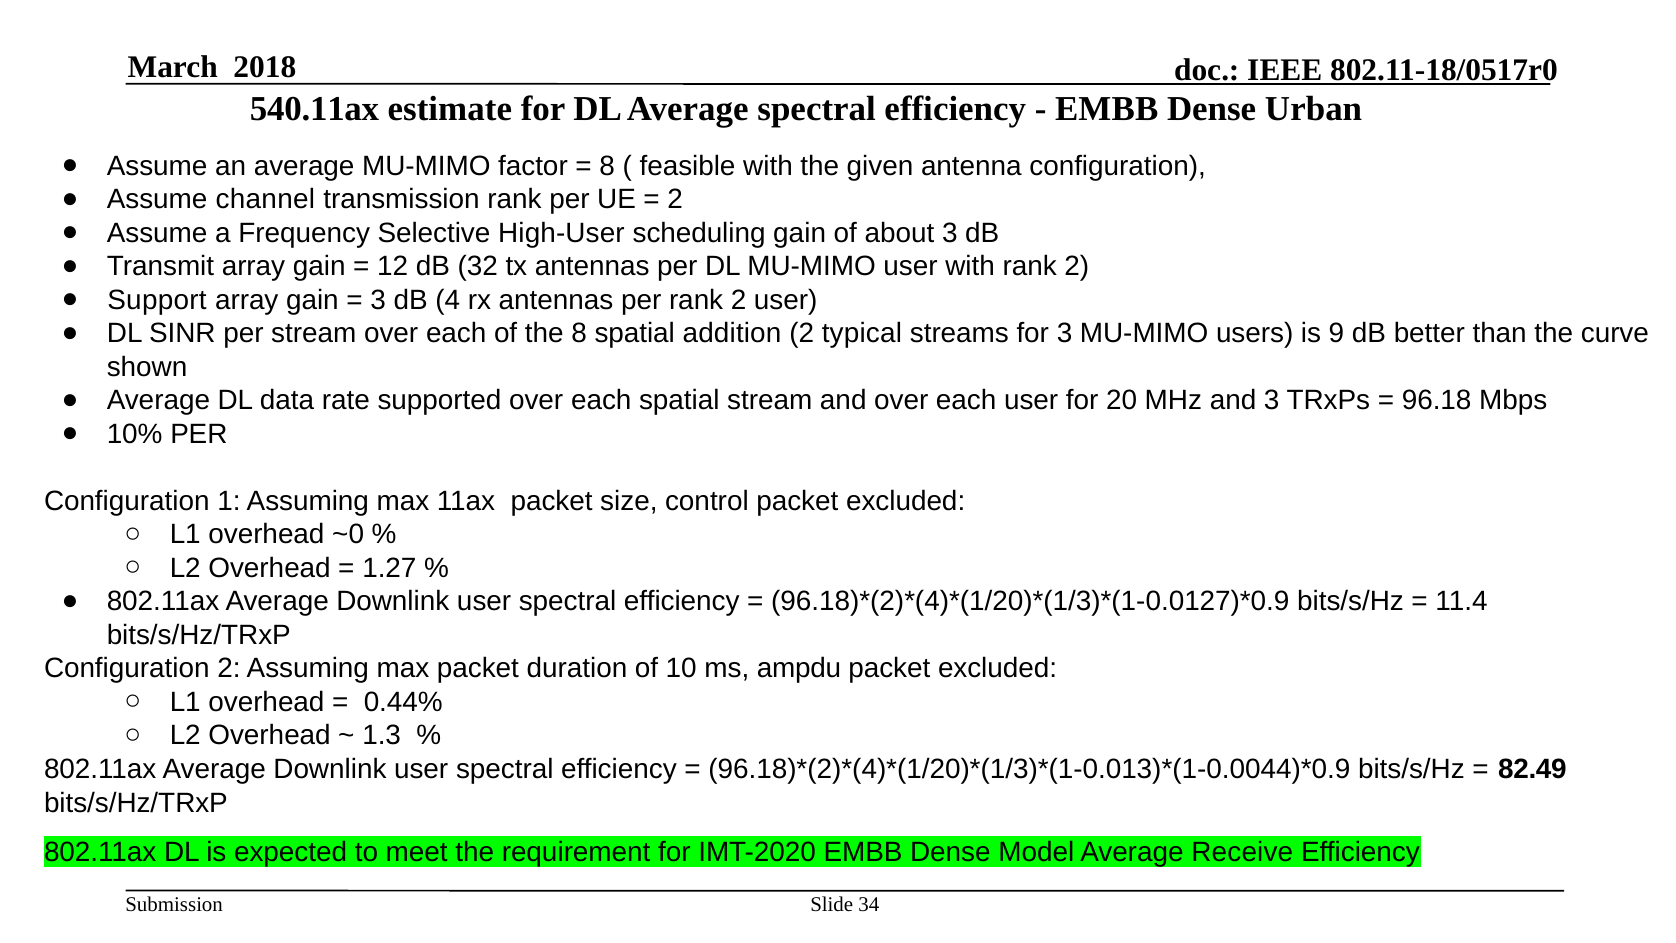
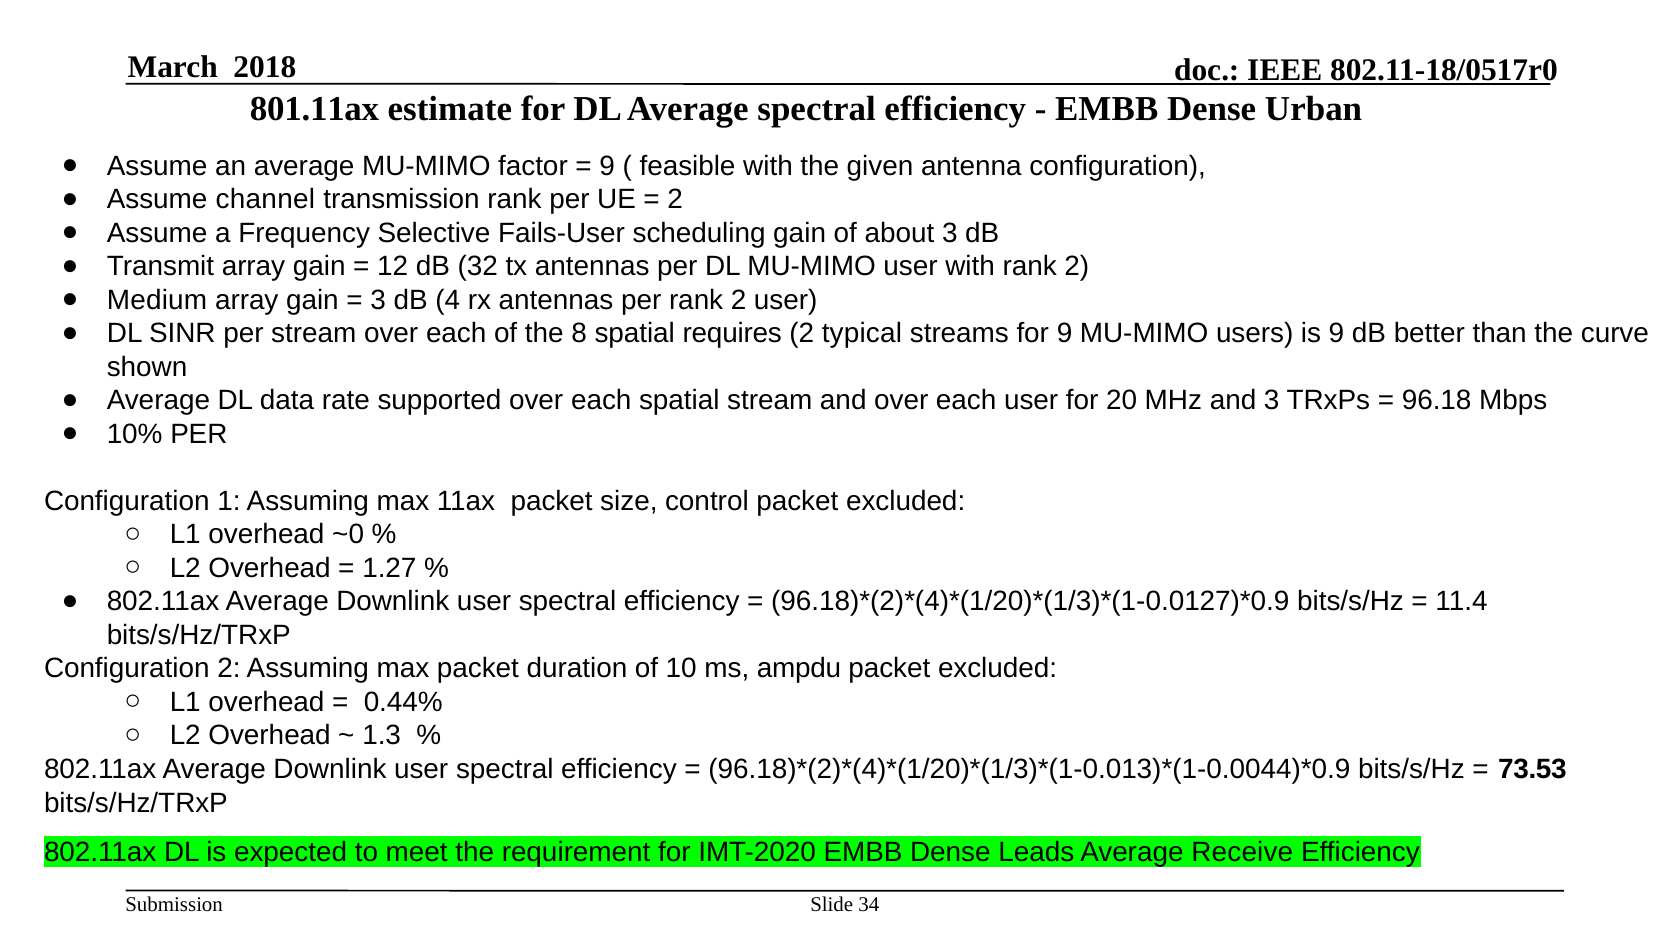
540.11ax: 540.11ax -> 801.11ax
8 at (607, 166): 8 -> 9
High-User: High-User -> Fails-User
Support: Support -> Medium
addition: addition -> requires
for 3: 3 -> 9
82.49: 82.49 -> 73.53
Model: Model -> Leads
